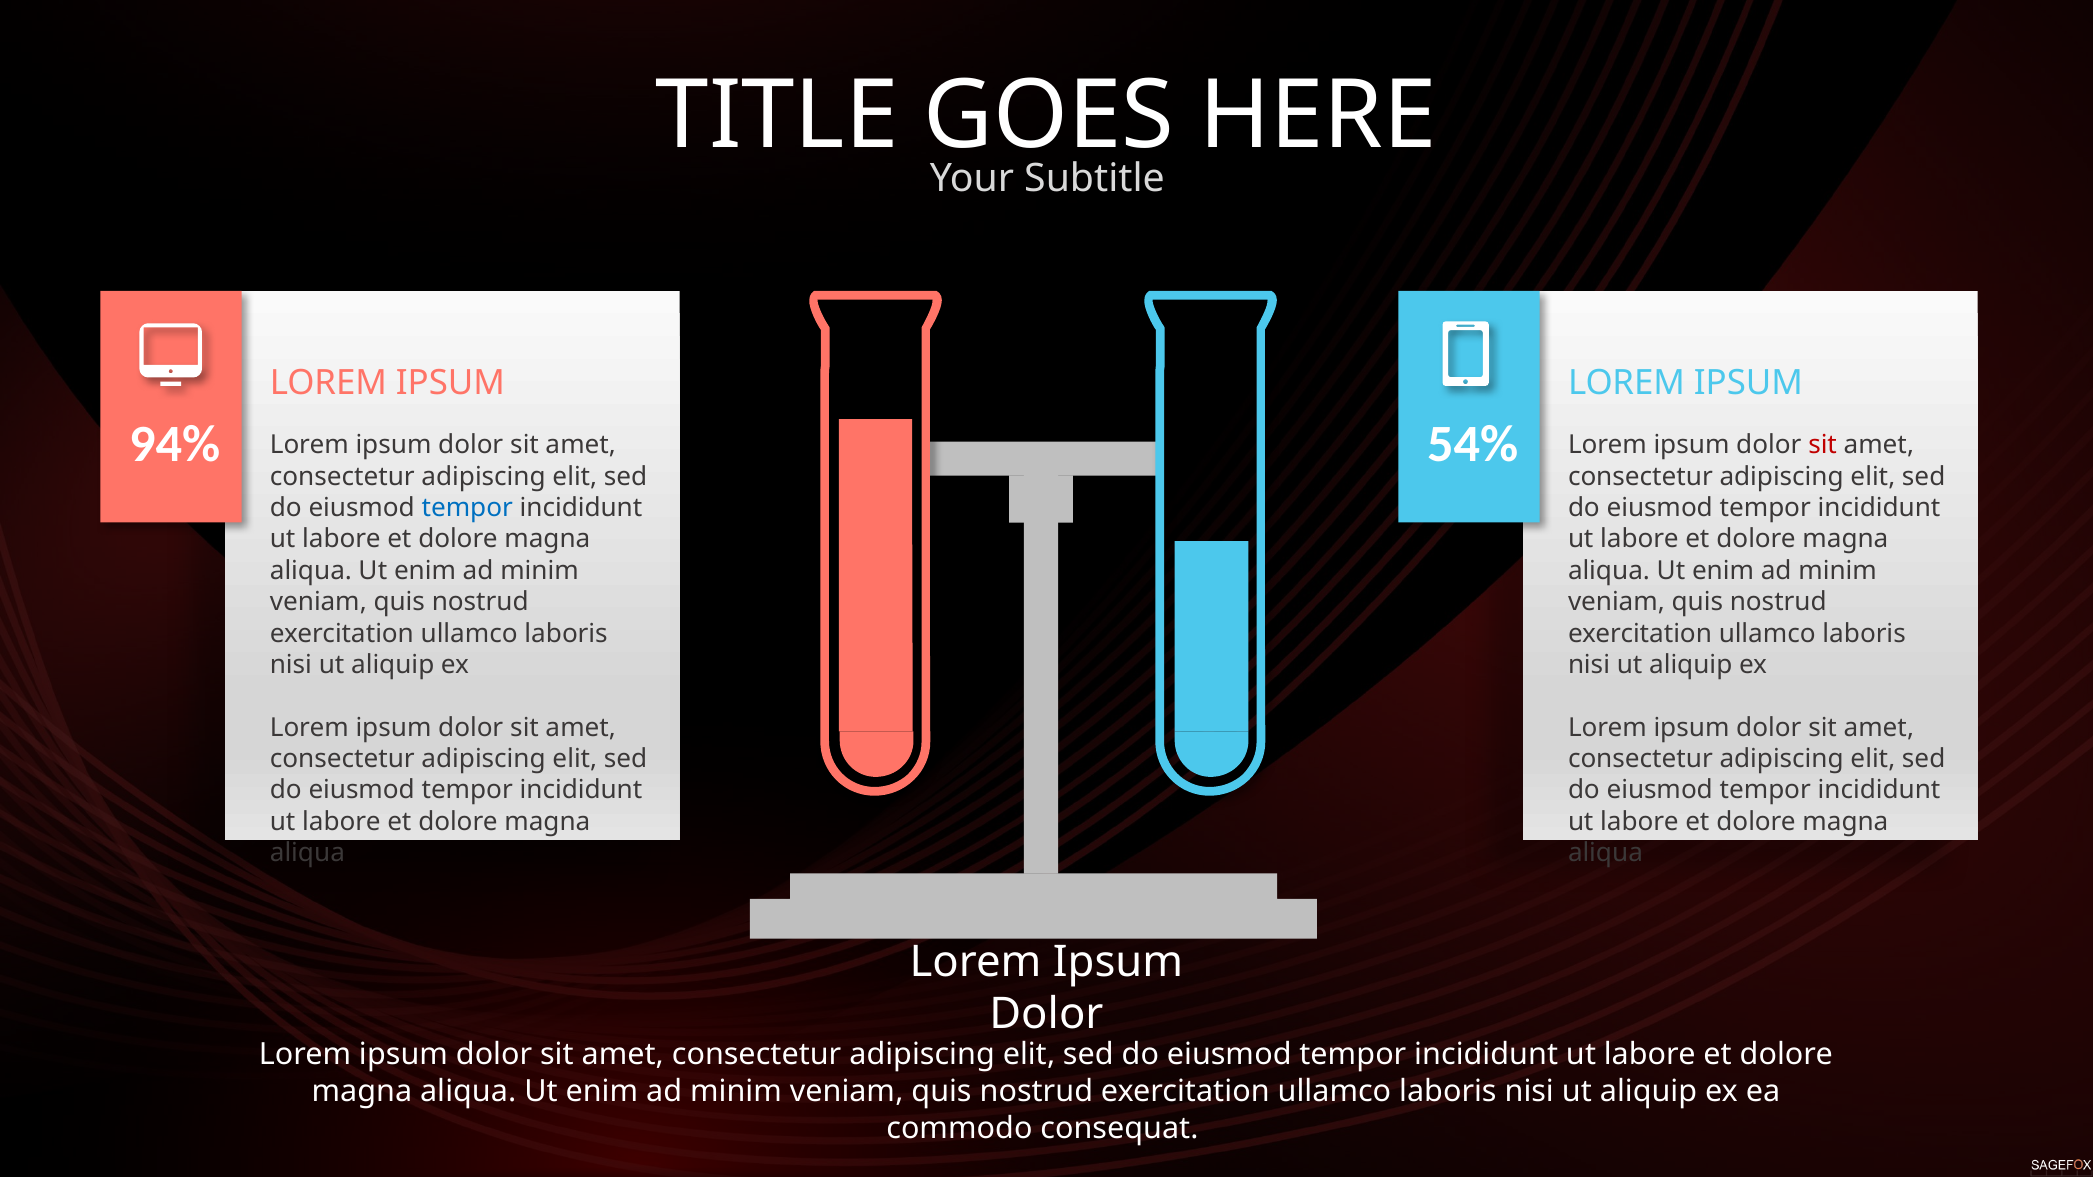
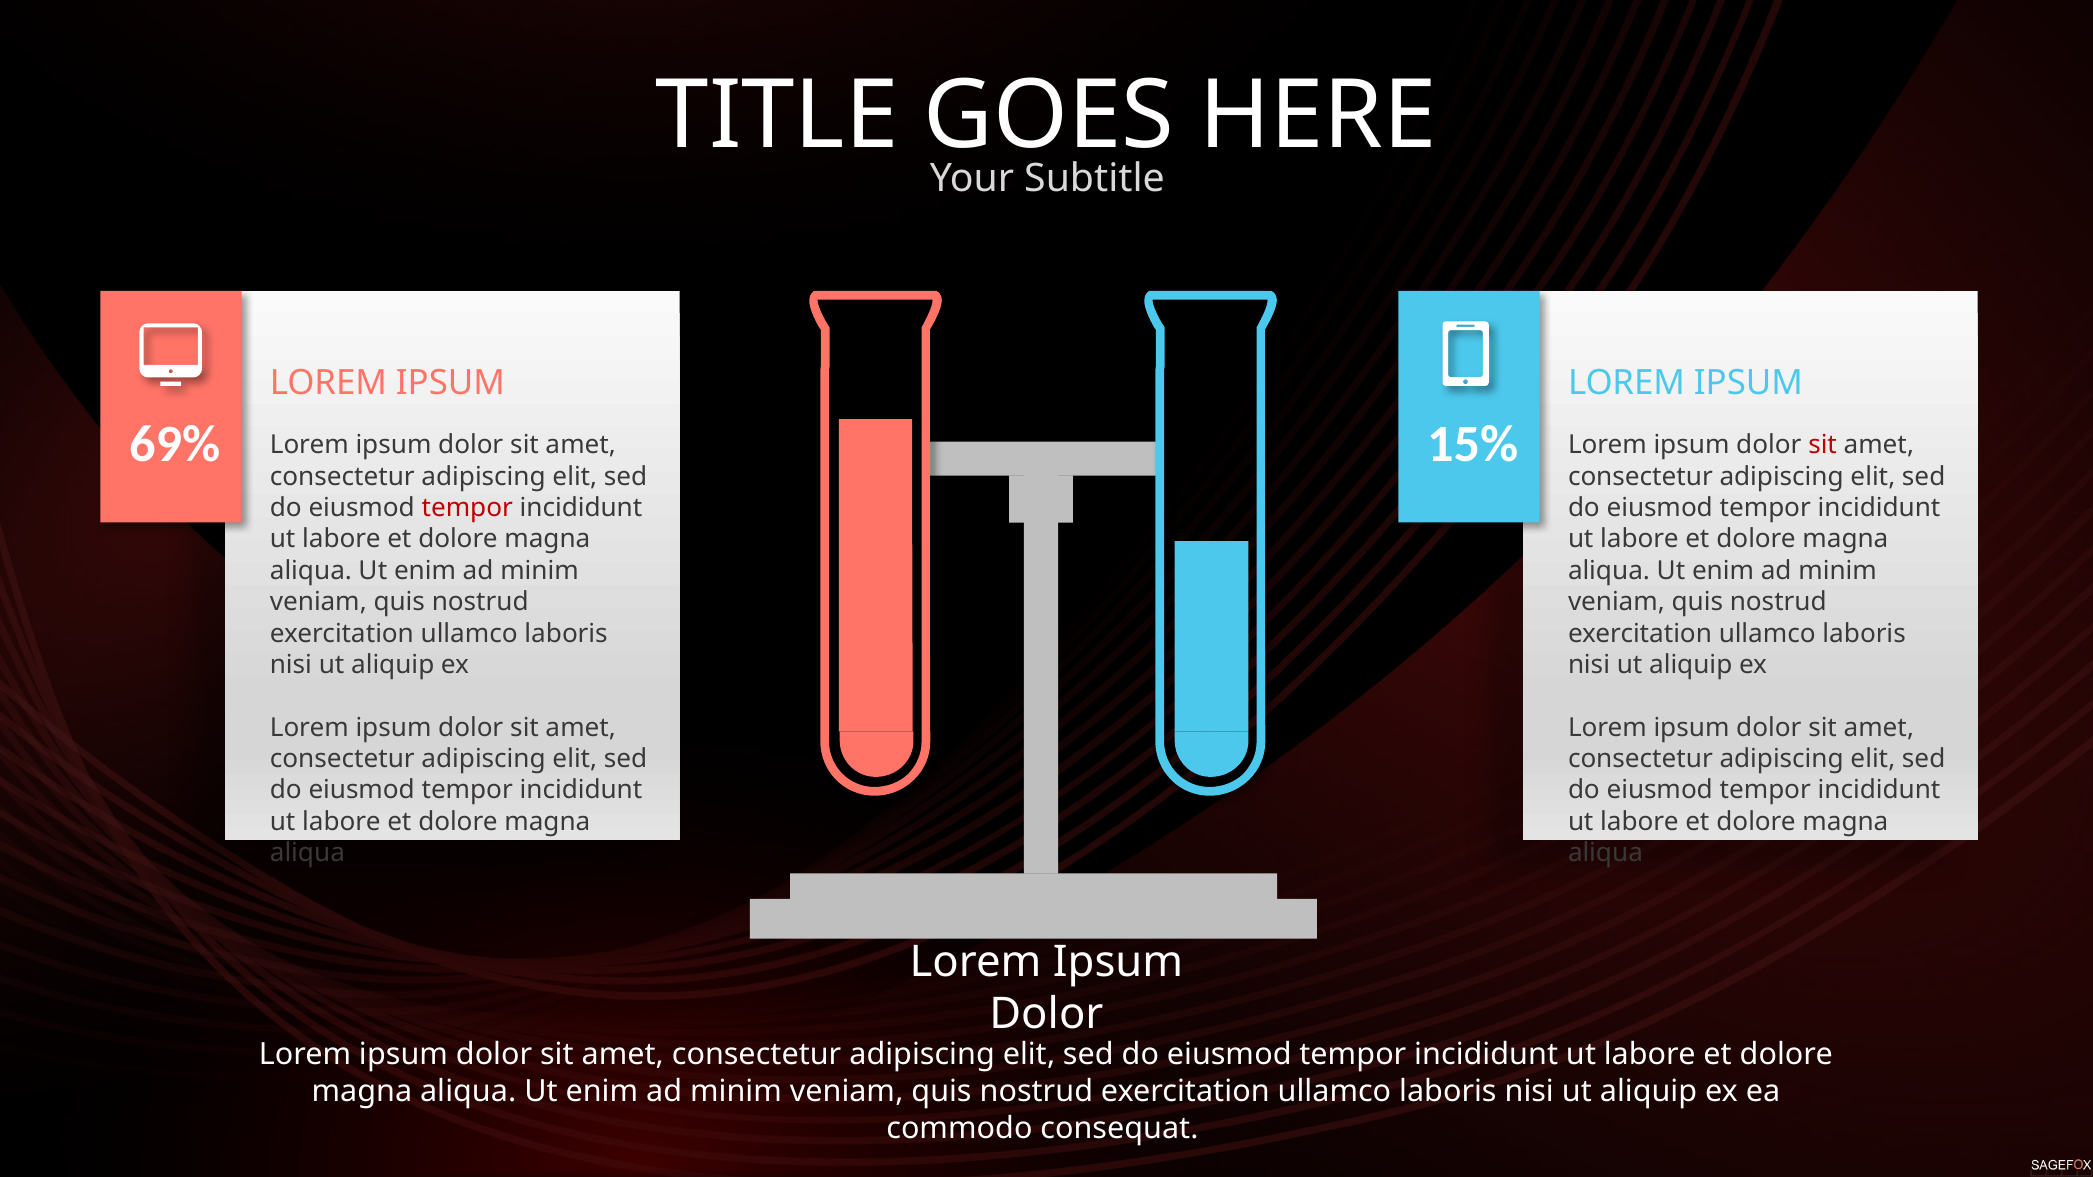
94%: 94% -> 69%
54%: 54% -> 15%
tempor at (467, 508) colour: blue -> red
